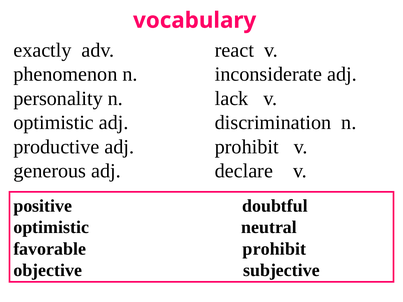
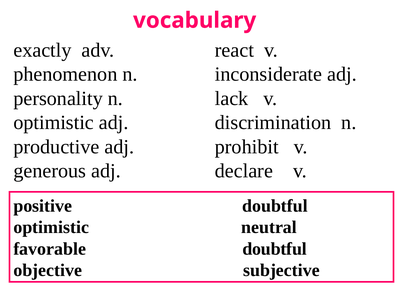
favorable prohibit: prohibit -> doubtful
